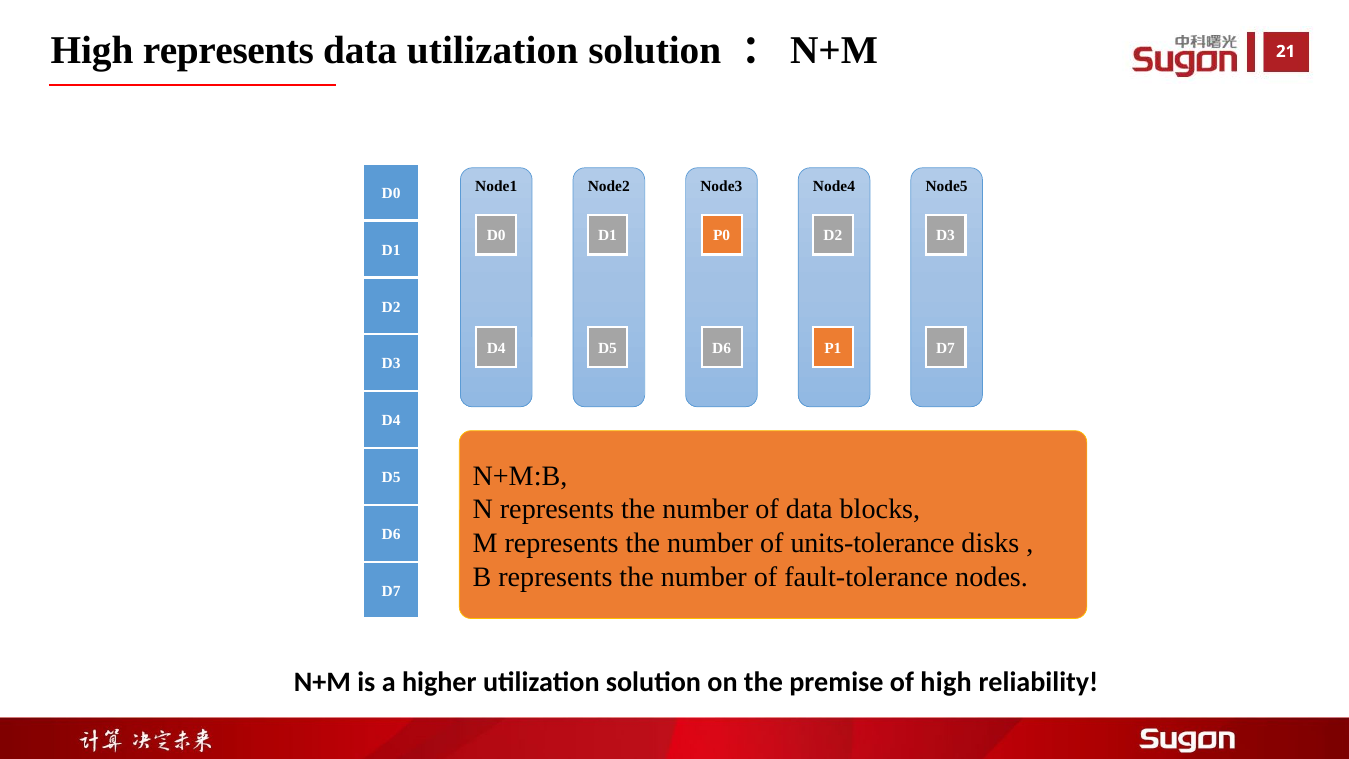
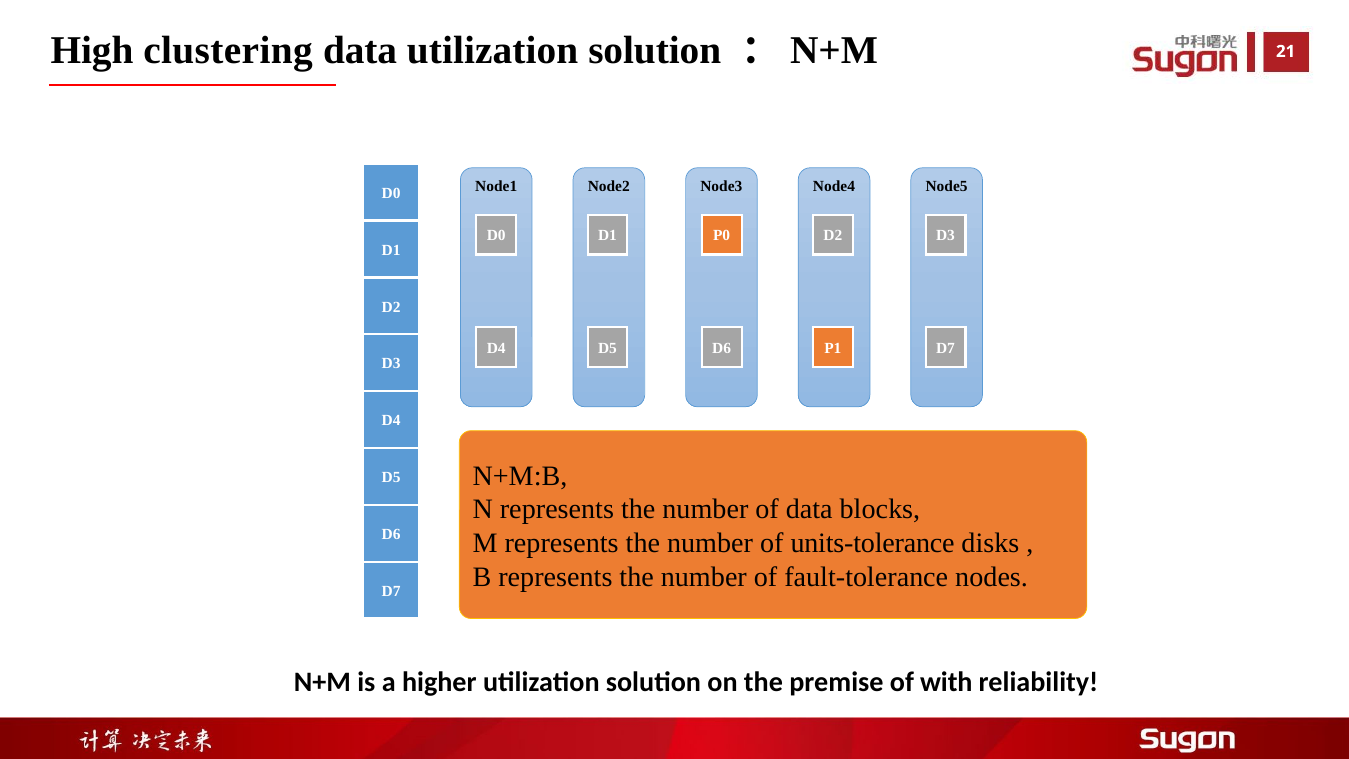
High represents: represents -> clustering
of high: high -> with
